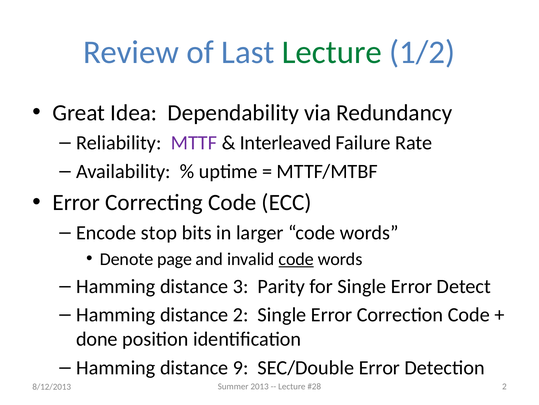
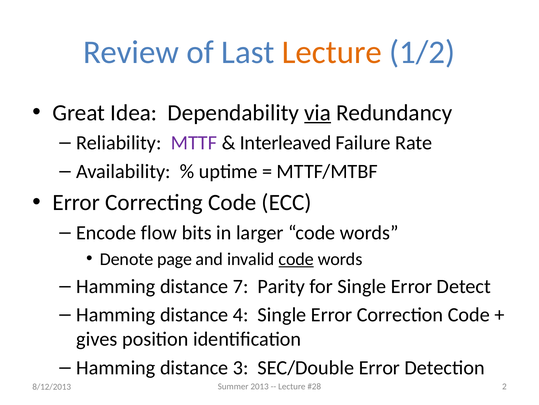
Lecture at (332, 52) colour: green -> orange
via underline: none -> present
stop: stop -> flow
3: 3 -> 7
distance 2: 2 -> 4
done: done -> gives
9: 9 -> 3
